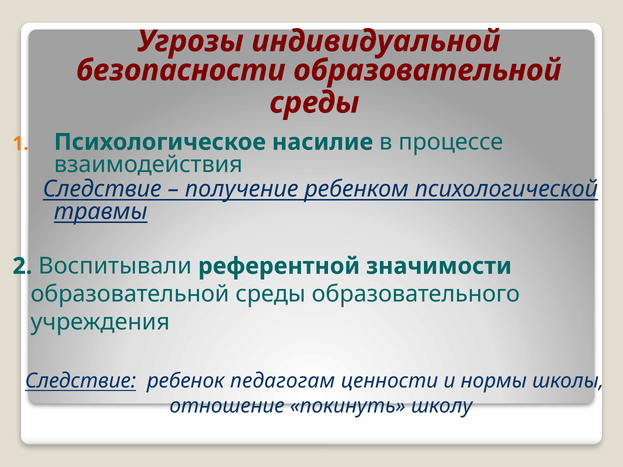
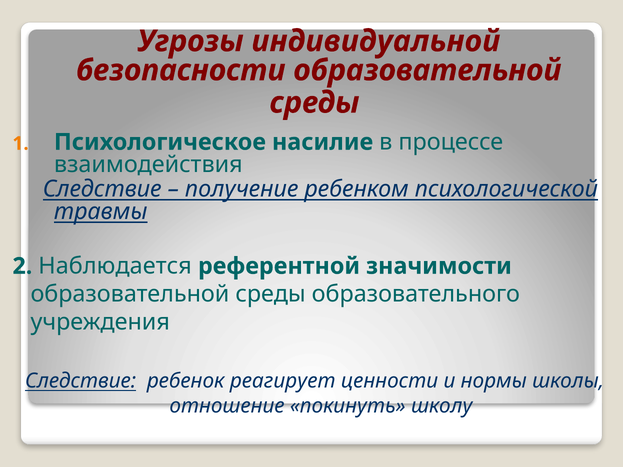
Воспитывали: Воспитывали -> Наблюдается
педагогам: педагогам -> реагирует
